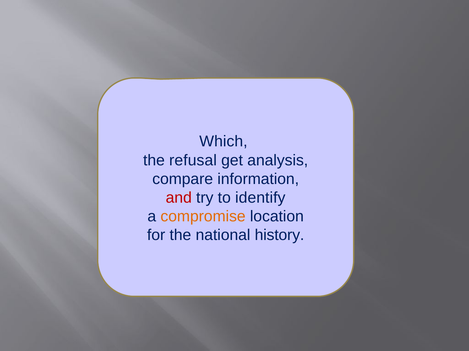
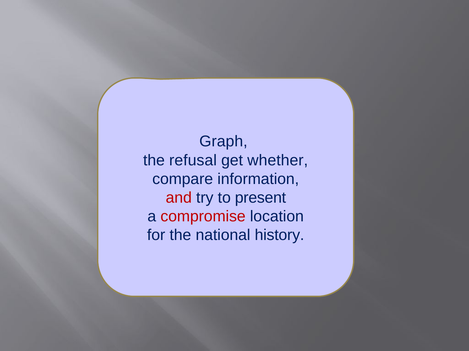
Which: Which -> Graph
analysis: analysis -> whether
identify: identify -> present
compromise colour: orange -> red
